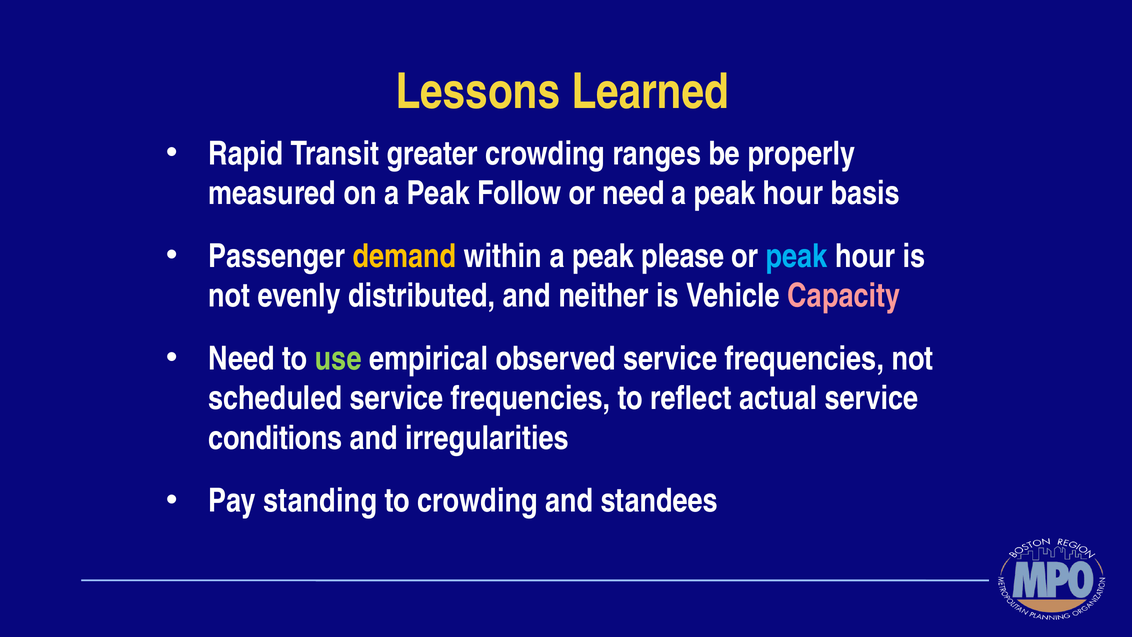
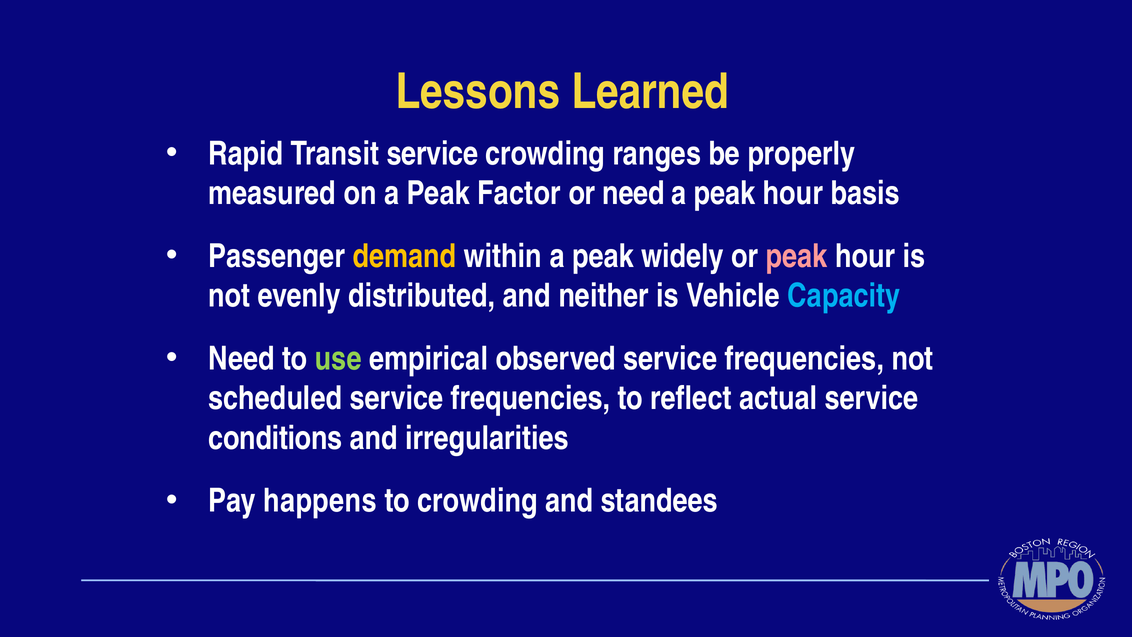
Transit greater: greater -> service
Follow: Follow -> Factor
please: please -> widely
peak at (797, 256) colour: light blue -> pink
Capacity colour: pink -> light blue
standing: standing -> happens
